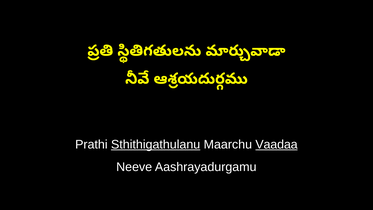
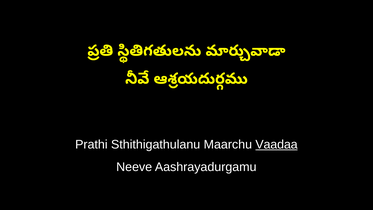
Sthithigathulanu underline: present -> none
